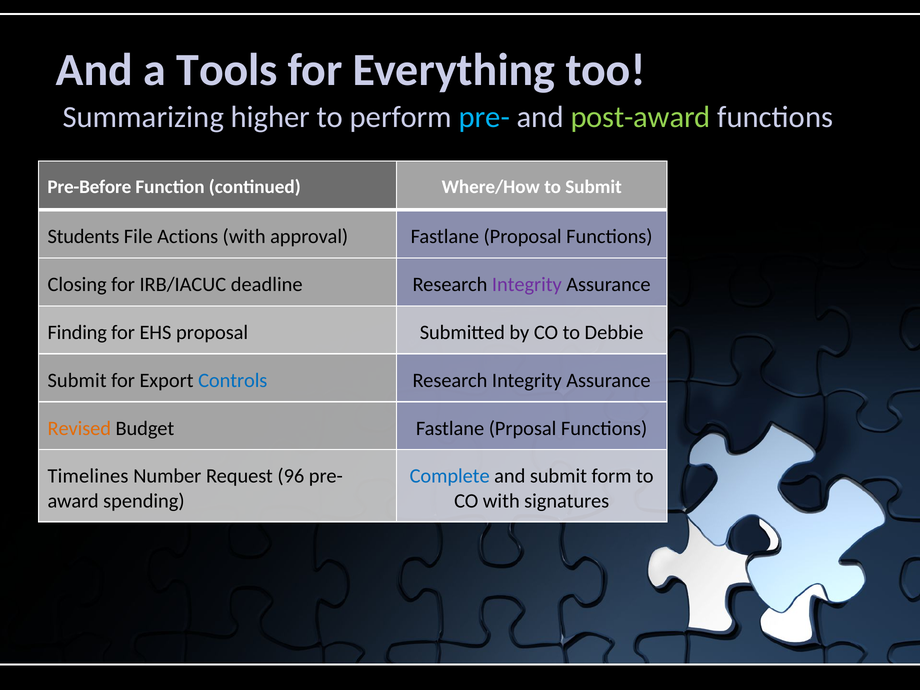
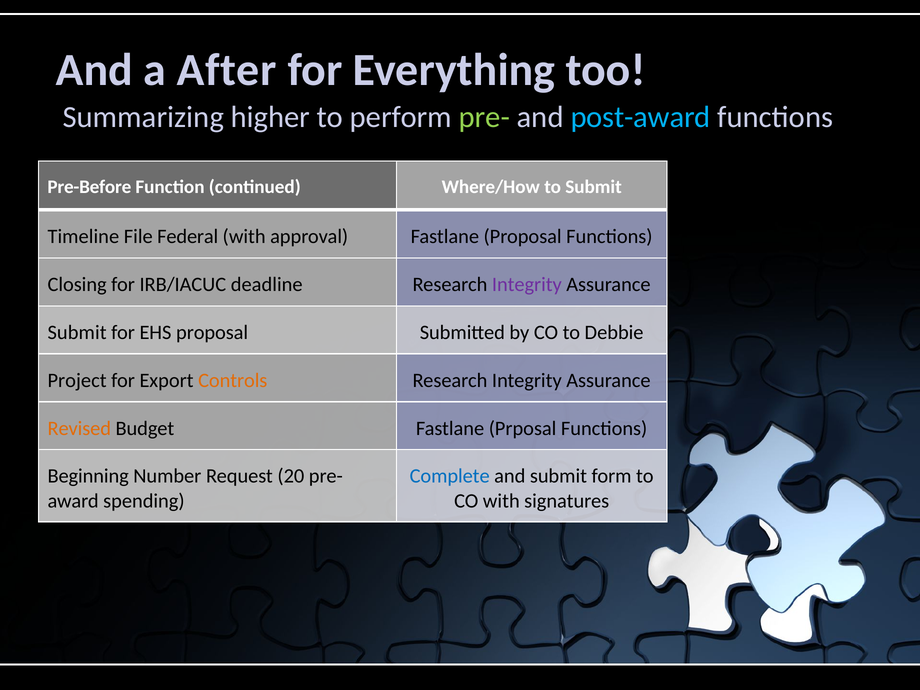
Tools: Tools -> After
pre- at (484, 117) colour: light blue -> light green
post-award colour: light green -> light blue
Students: Students -> Timeline
Actions: Actions -> Federal
Finding at (77, 332): Finding -> Submit
Submit at (77, 380): Submit -> Project
Controls colour: blue -> orange
Timelines: Timelines -> Beginning
96: 96 -> 20
